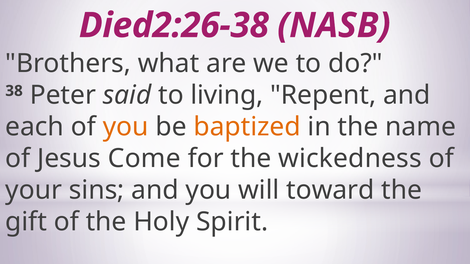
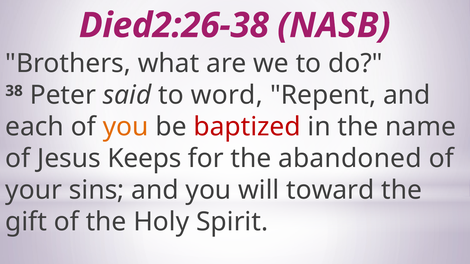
living: living -> word
baptized colour: orange -> red
Come: Come -> Keeps
wickedness: wickedness -> abandoned
